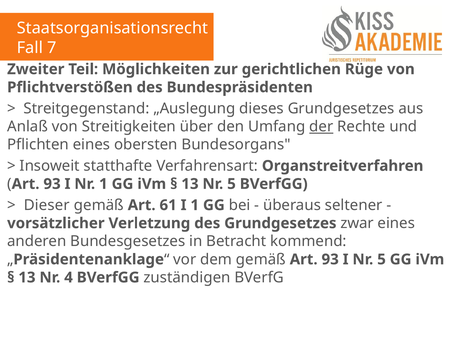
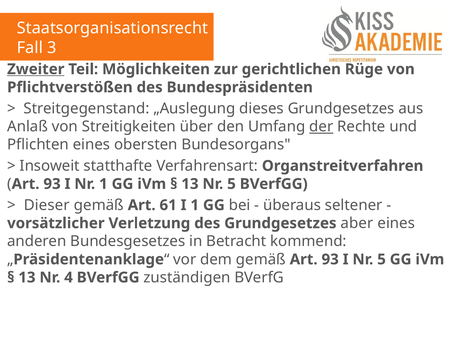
7: 7 -> 3
Zweiter underline: none -> present
zwar: zwar -> aber
